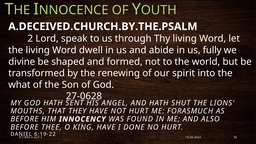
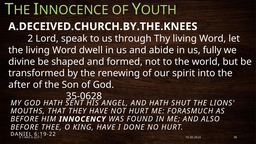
A.DECEIVED.CHURCH.BY.THE.PSALM: A.DECEIVED.CHURCH.BY.THE.PSALM -> A.DECEIVED.CHURCH.BY.THE.KNEES
what: what -> after
27-0628: 27-0628 -> 35-0628
